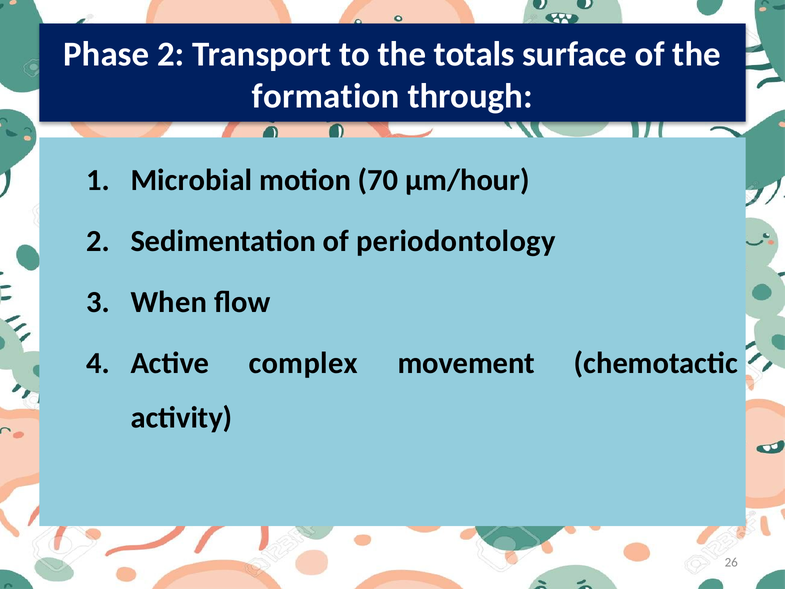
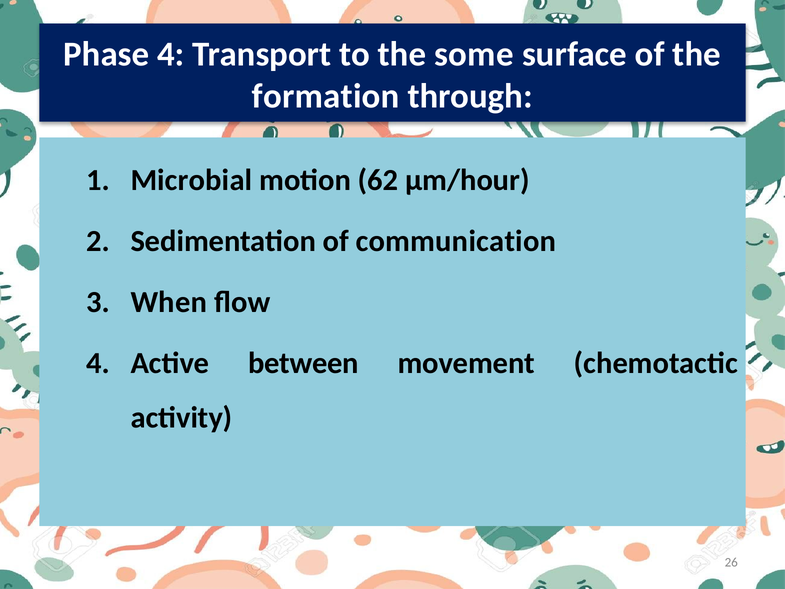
Phase 2: 2 -> 4
totals: totals -> some
70: 70 -> 62
periodontology: periodontology -> communication
complex: complex -> between
